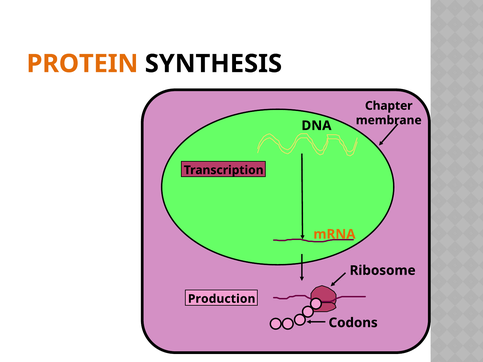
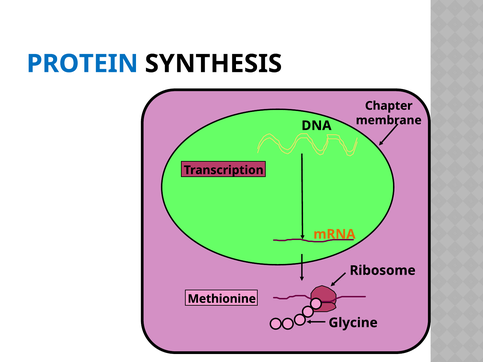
PROTEIN colour: orange -> blue
Production: Production -> Methionine
Codons: Codons -> Glycine
